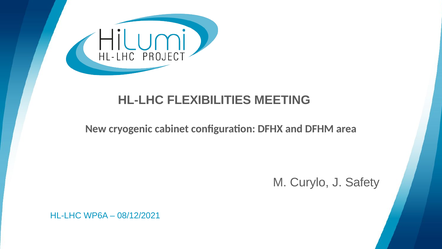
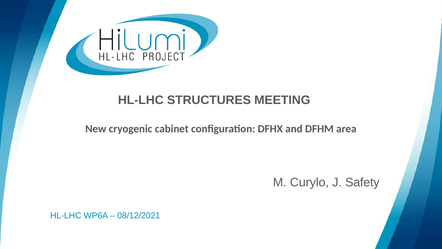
FLEXIBILITIES: FLEXIBILITIES -> STRUCTURES
